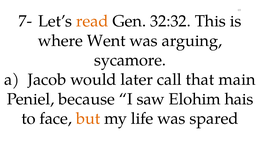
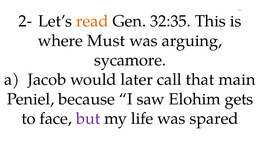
7-: 7- -> 2-
32:32: 32:32 -> 32:35
Went: Went -> Must
hais: hais -> gets
but colour: orange -> purple
